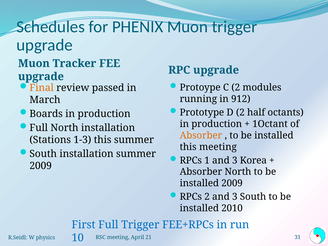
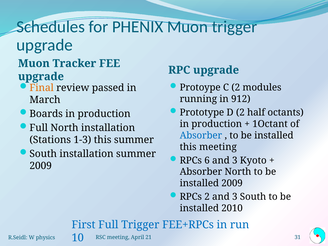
Absorber at (201, 135) colour: orange -> blue
1: 1 -> 6
Korea: Korea -> Kyoto
